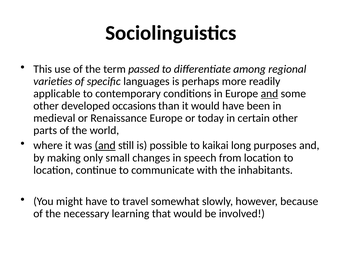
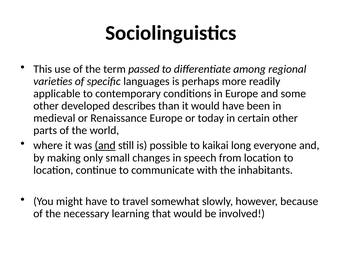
and at (269, 94) underline: present -> none
occasions: occasions -> describes
purposes: purposes -> everyone
